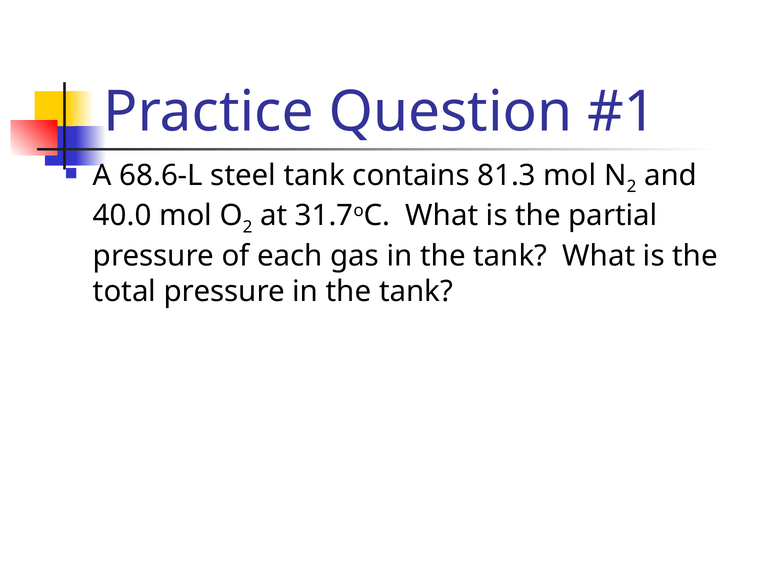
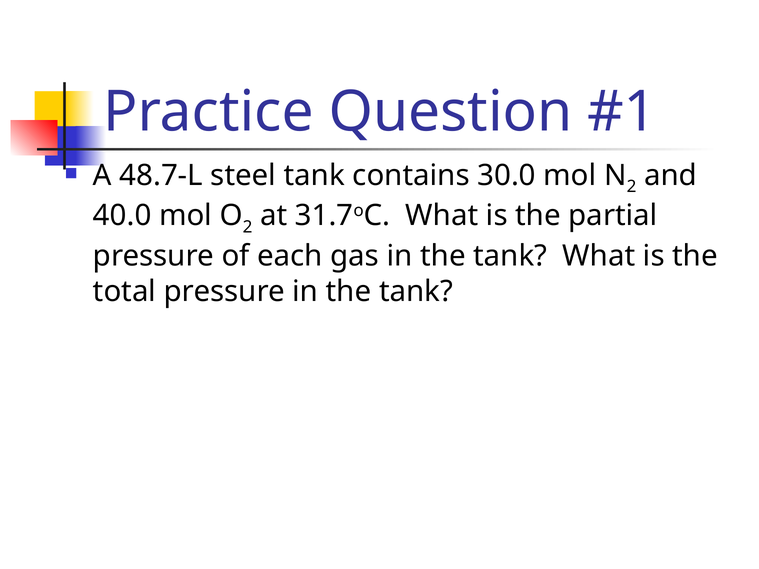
68.6-L: 68.6-L -> 48.7-L
81.3: 81.3 -> 30.0
